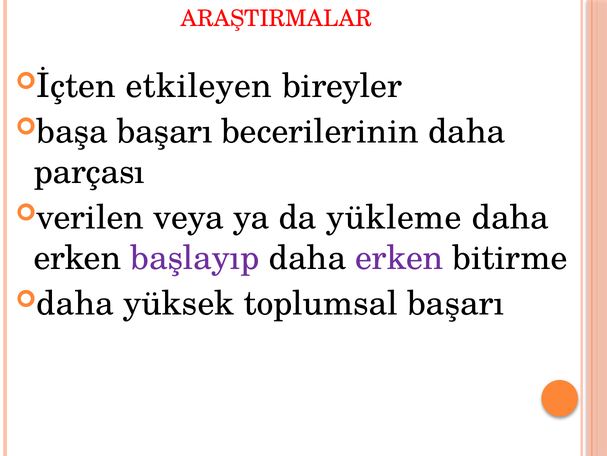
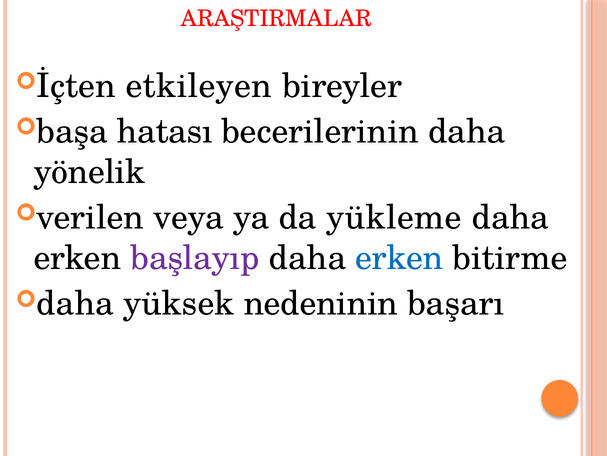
başarı at (165, 131): başarı -> hatası
parçası: parçası -> yönelik
erken at (399, 258) colour: purple -> blue
toplumsal: toplumsal -> nedeninin
